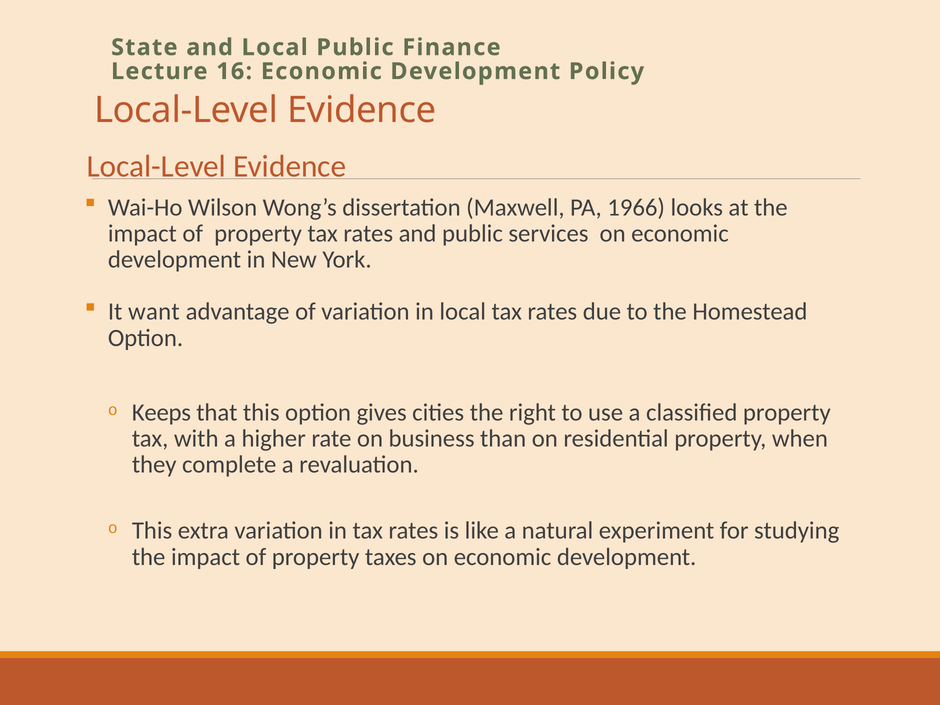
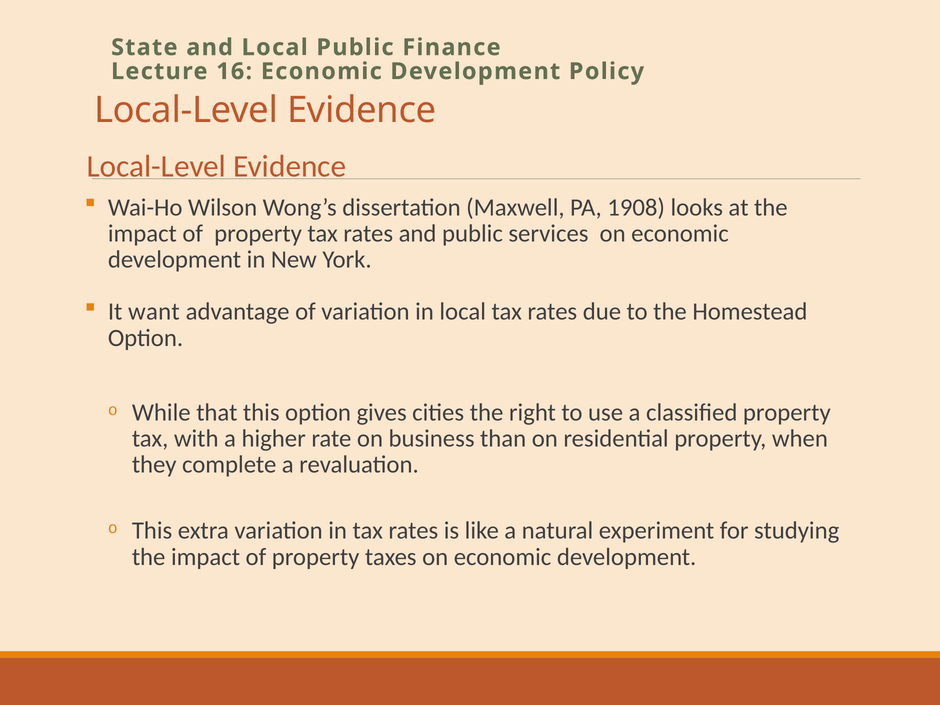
1966: 1966 -> 1908
Keeps: Keeps -> While
